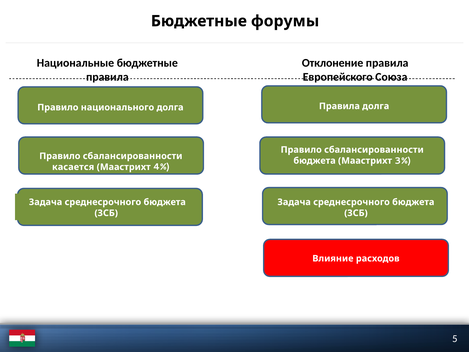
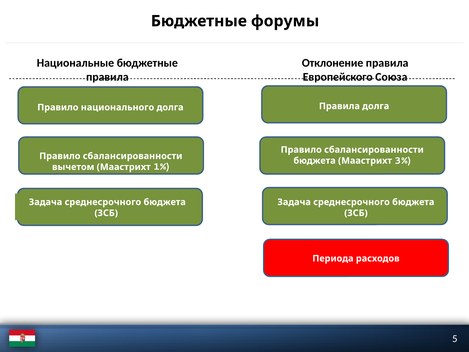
касается: касается -> вычетом
4%: 4% -> 1%
Влияние: Влияние -> Периода
